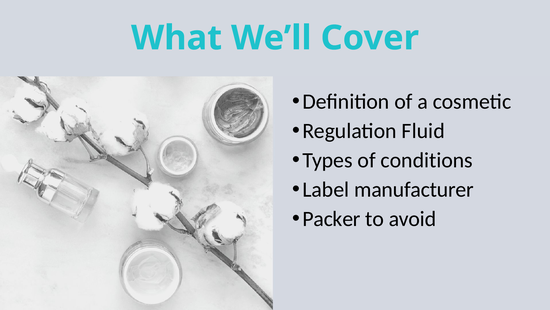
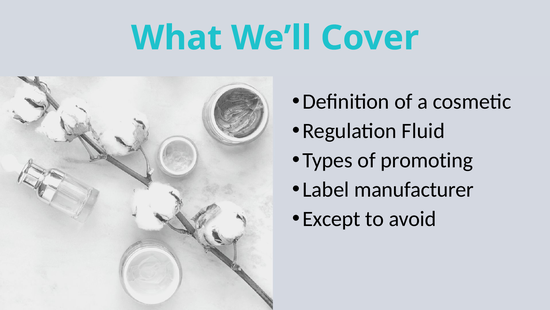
conditions: conditions -> promoting
Packer: Packer -> Except
